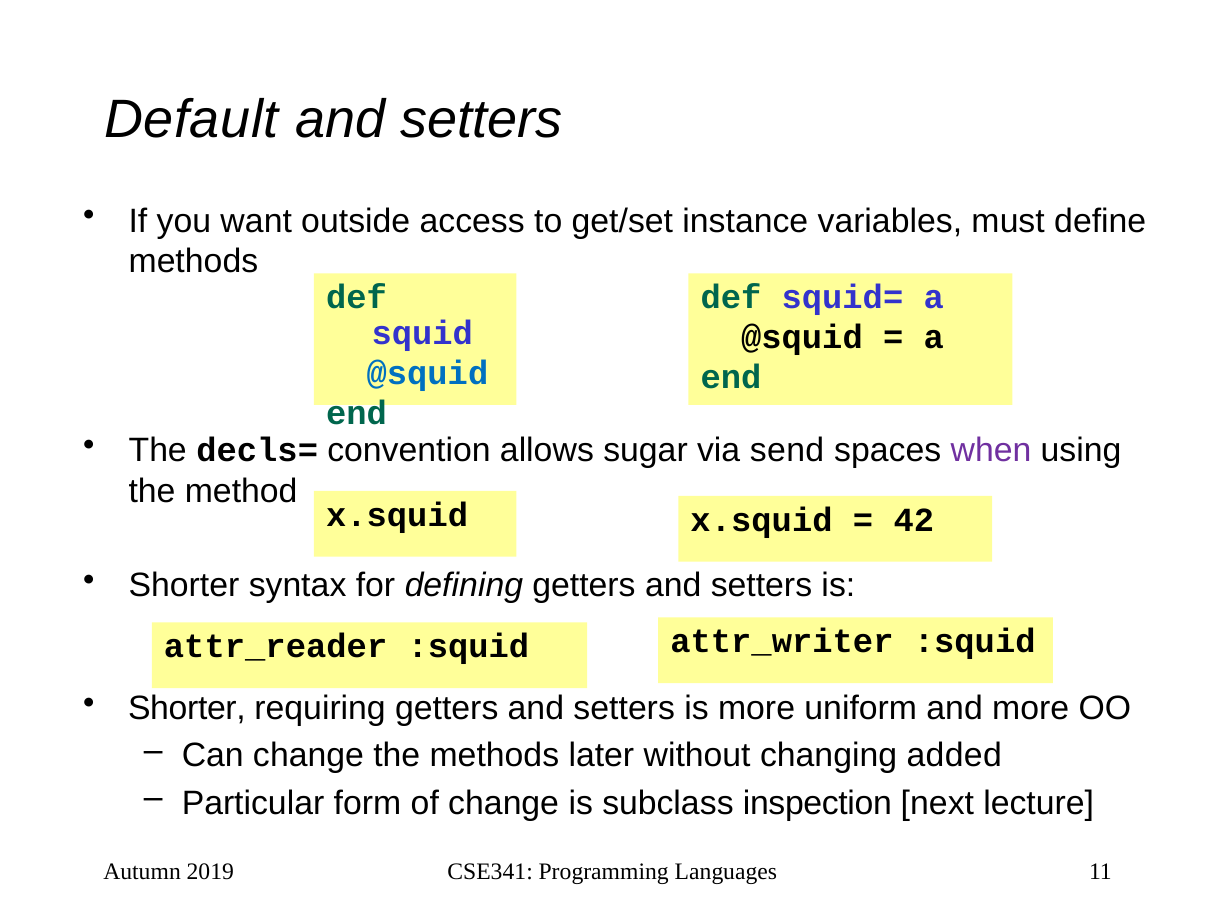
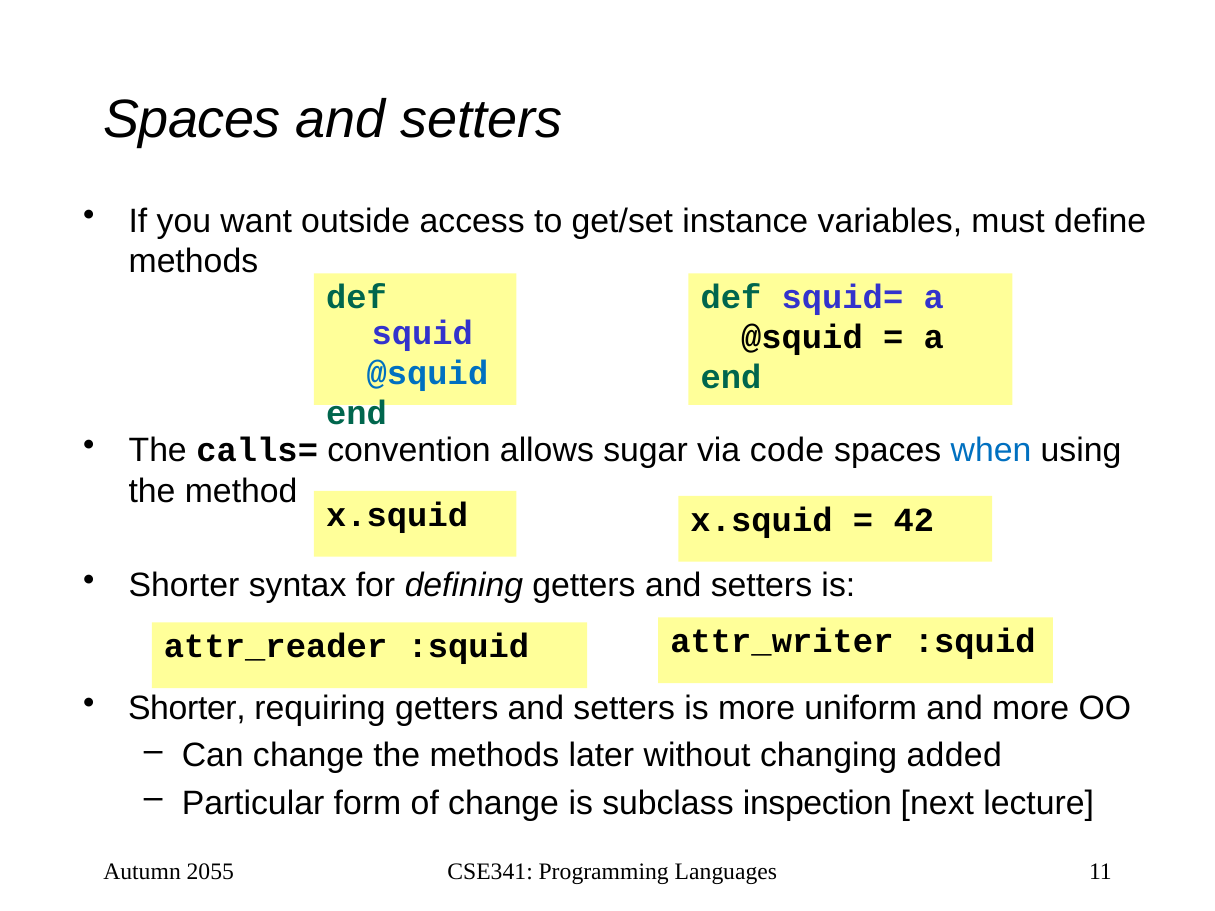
Default at (191, 120): Default -> Spaces
decls=: decls= -> calls=
send: send -> code
when colour: purple -> blue
2019: 2019 -> 2055
